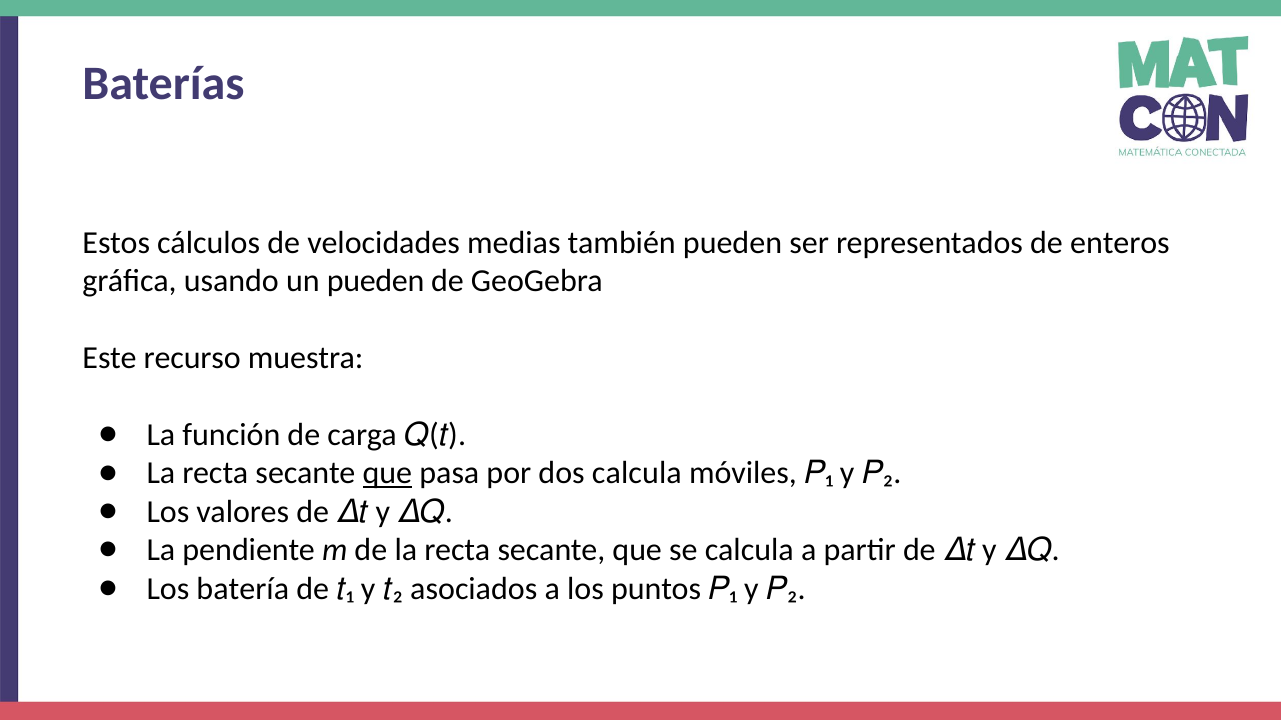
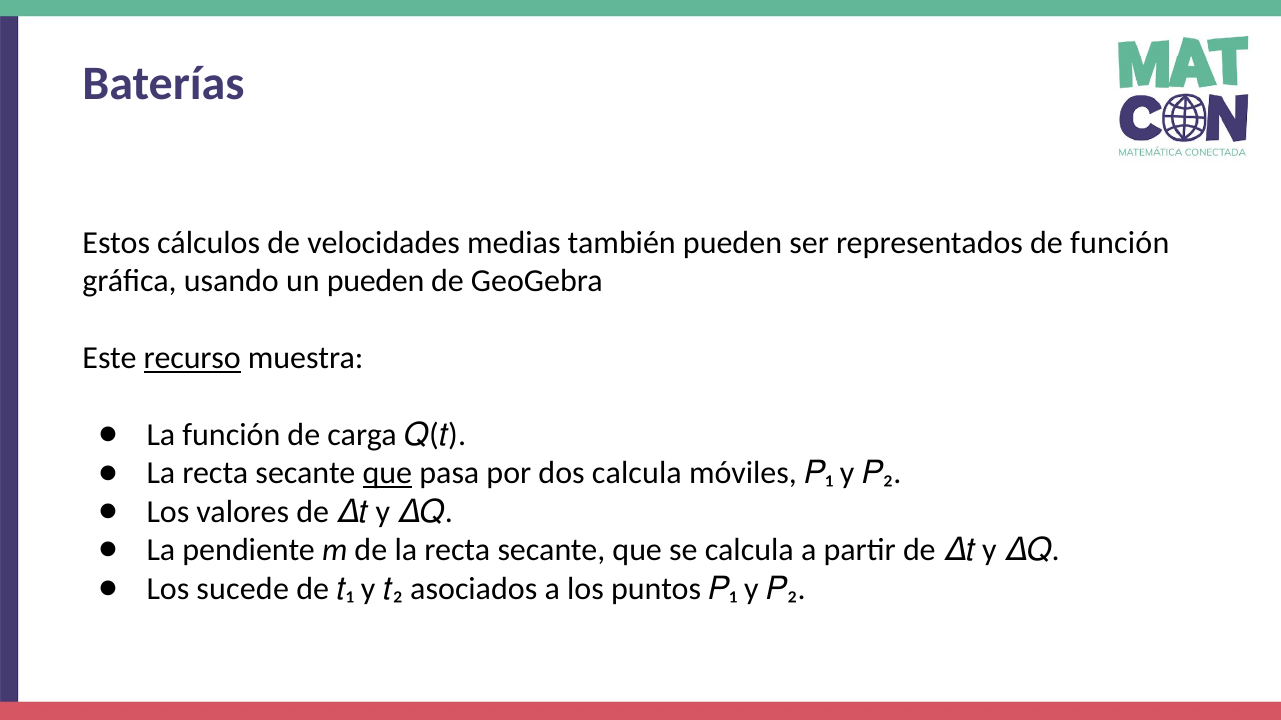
de enteros: enteros -> función
recurso underline: none -> present
batería: batería -> sucede
